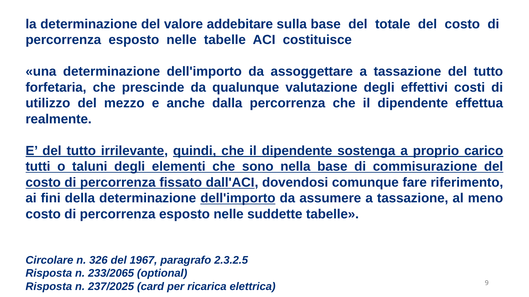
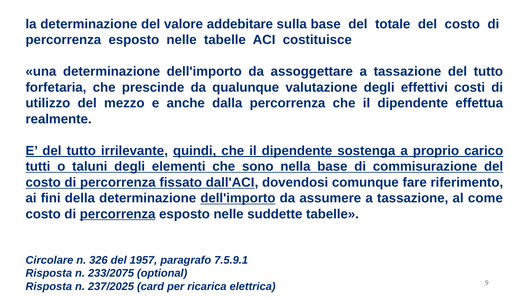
meno: meno -> come
percorrenza at (118, 214) underline: none -> present
1967: 1967 -> 1957
2.3.2.5: 2.3.2.5 -> 7.5.9.1
233/2065: 233/2065 -> 233/2075
